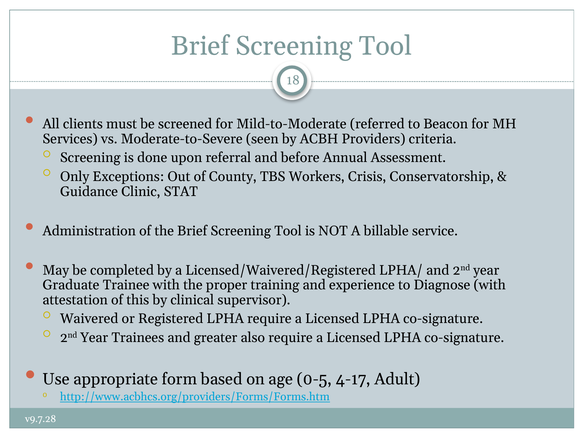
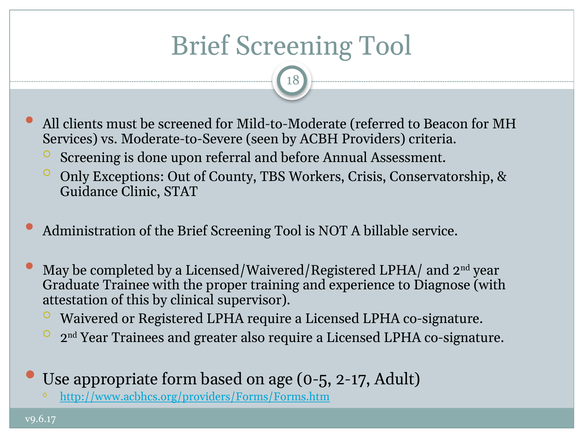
4-17: 4-17 -> 2-17
v9.7.28: v9.7.28 -> v9.6.17
